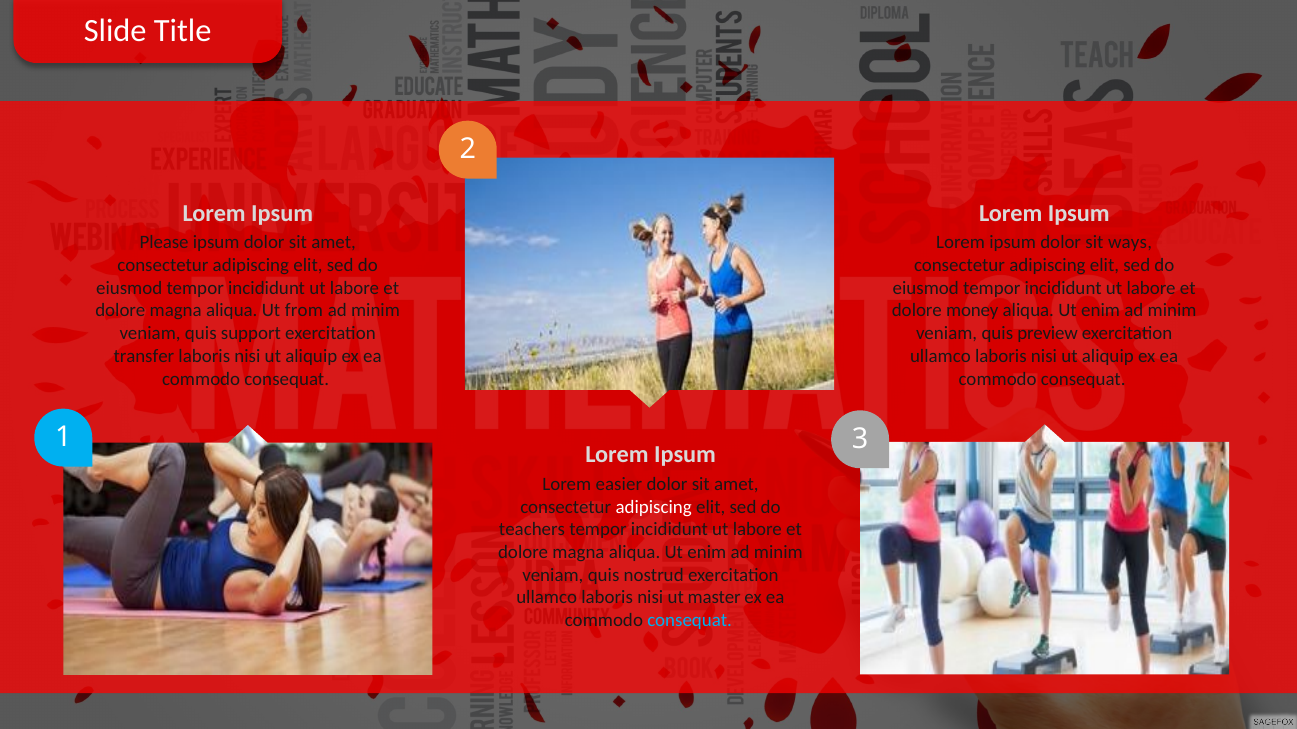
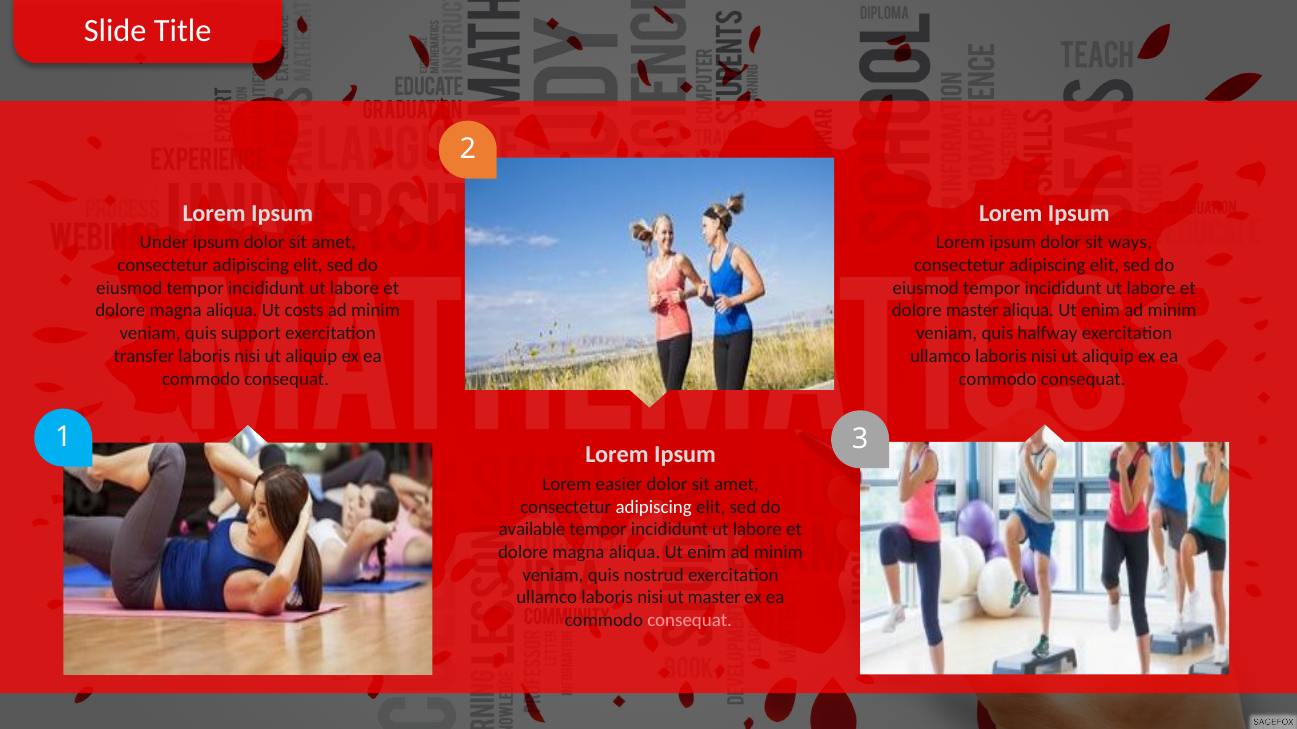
Please: Please -> Under
from: from -> costs
dolore money: money -> master
preview: preview -> halfway
teachers: teachers -> available
consequat at (690, 621) colour: light blue -> pink
